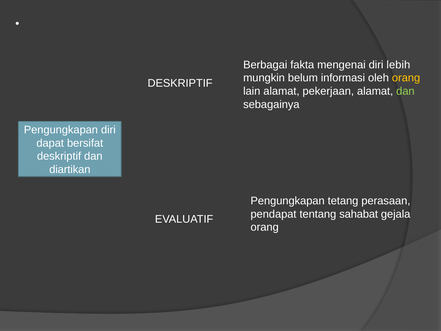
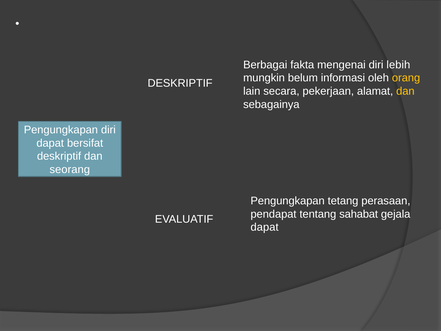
lain alamat: alamat -> secara
dan at (405, 91) colour: light green -> yellow
diartikan: diartikan -> seorang
orang at (265, 227): orang -> dapat
